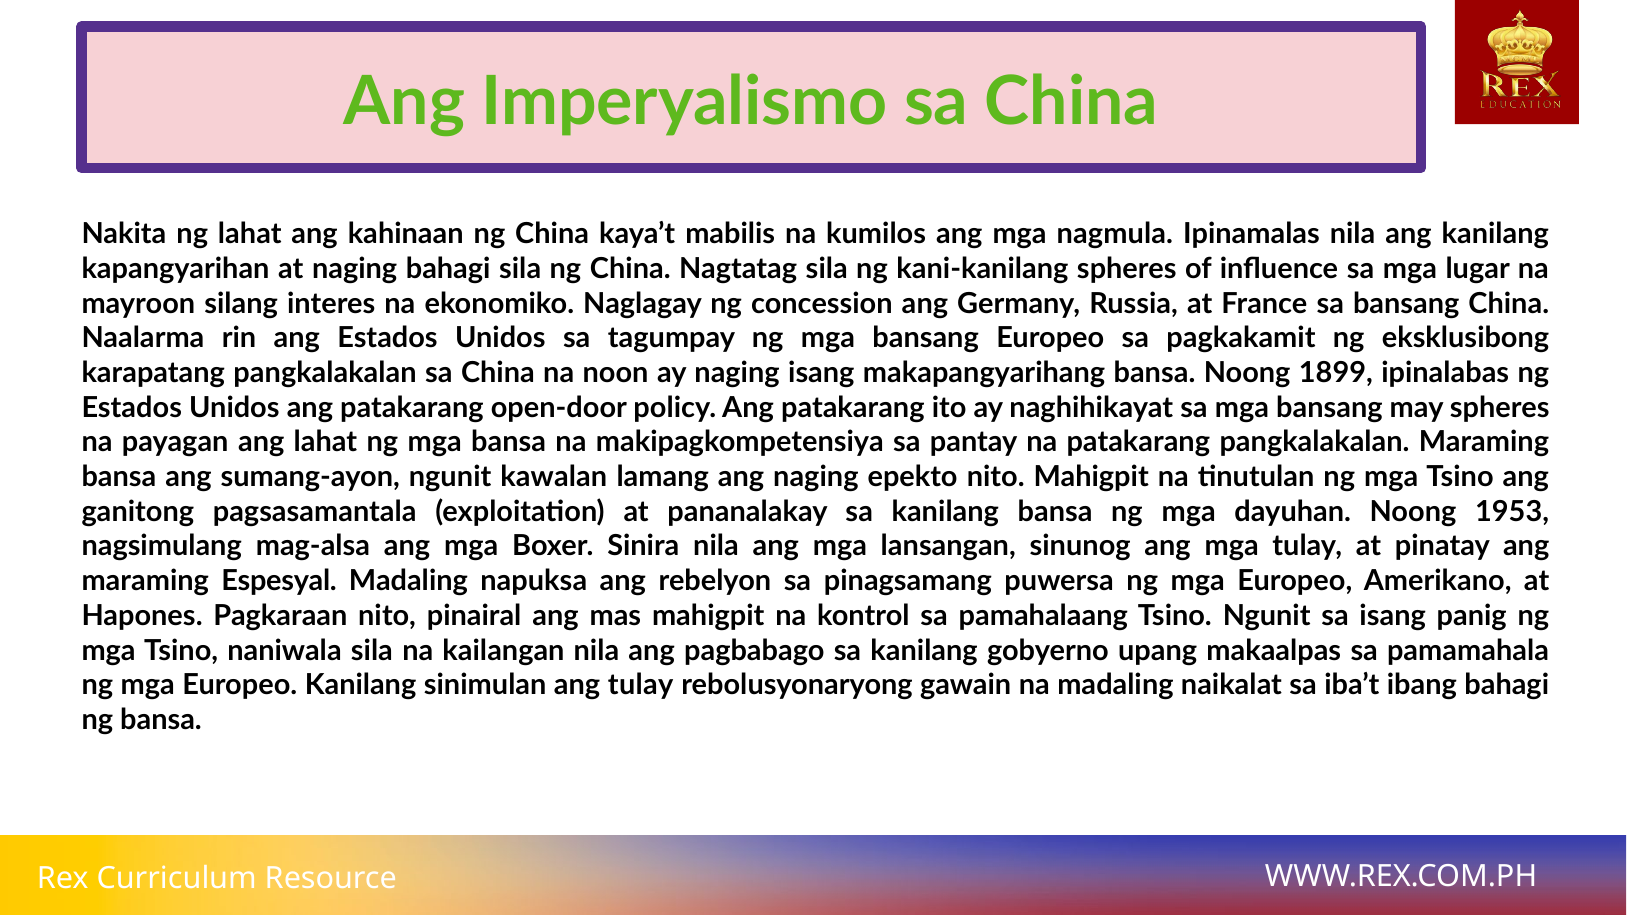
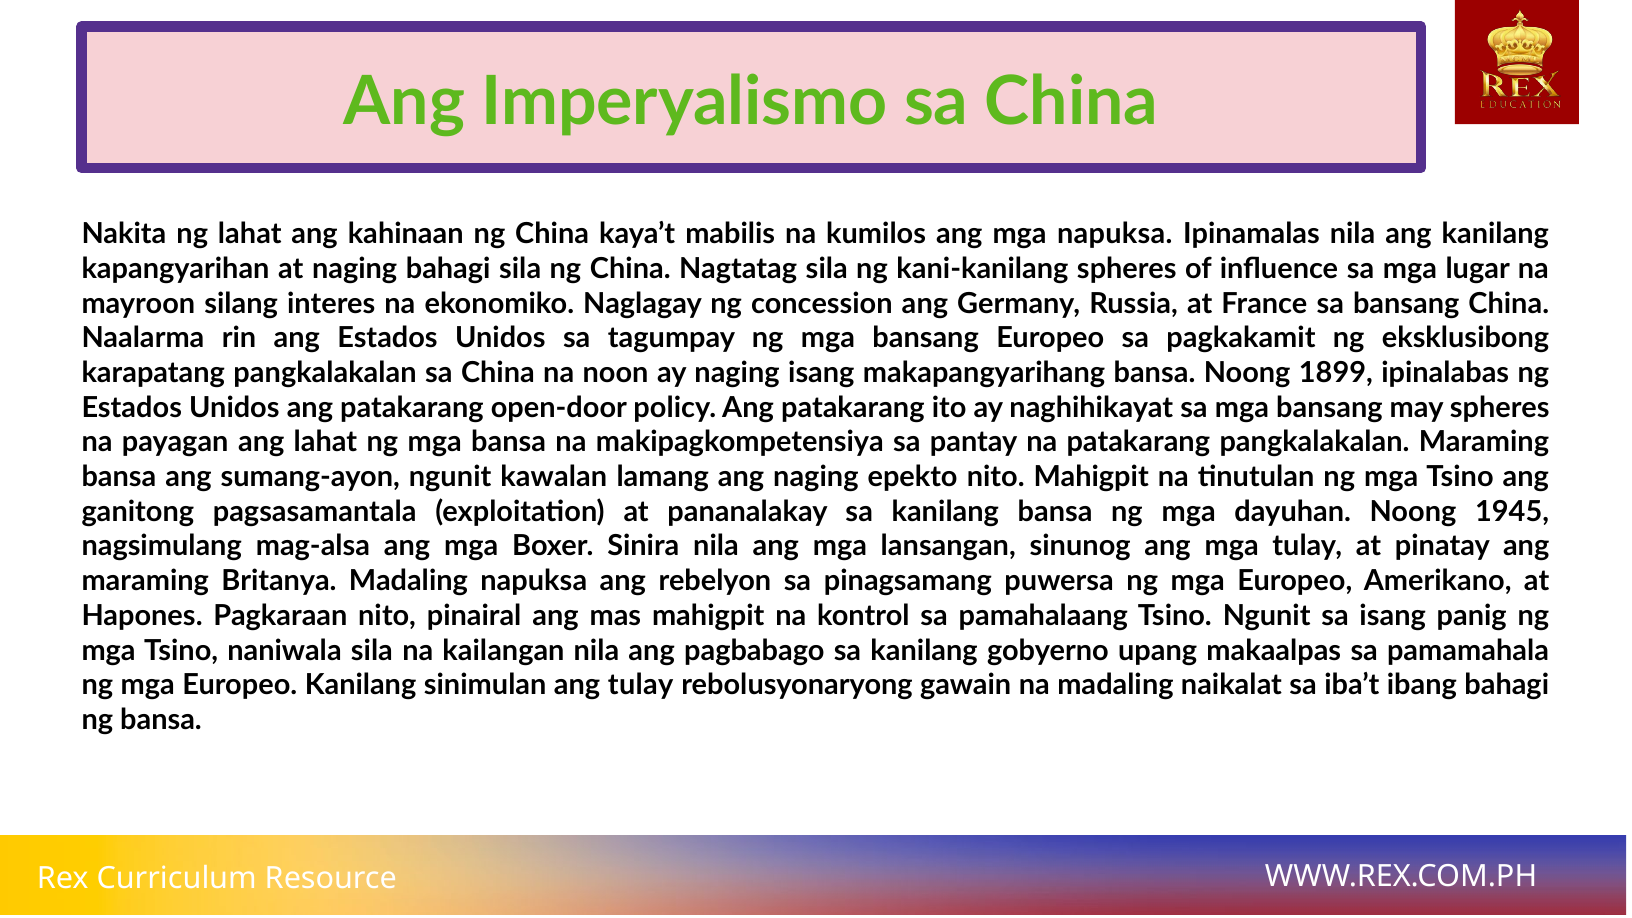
mga nagmula: nagmula -> napuksa
1953: 1953 -> 1945
Espesyal: Espesyal -> Britanya
